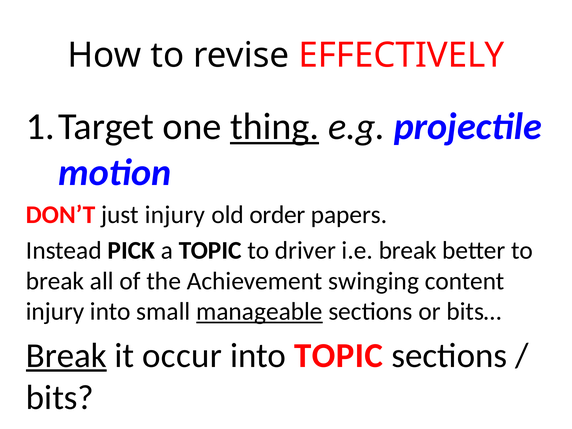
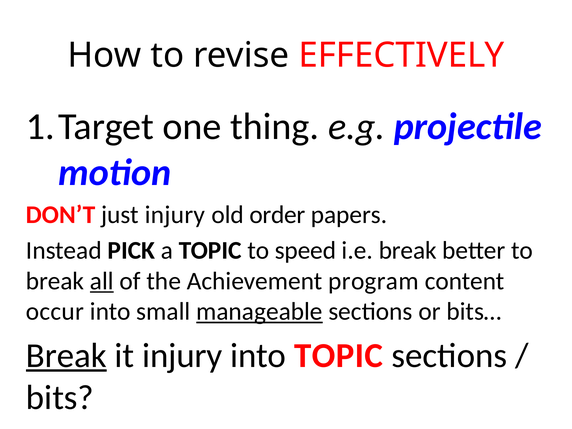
thing underline: present -> none
driver: driver -> speed
all underline: none -> present
swinging: swinging -> program
injury at (55, 312): injury -> occur
it occur: occur -> injury
